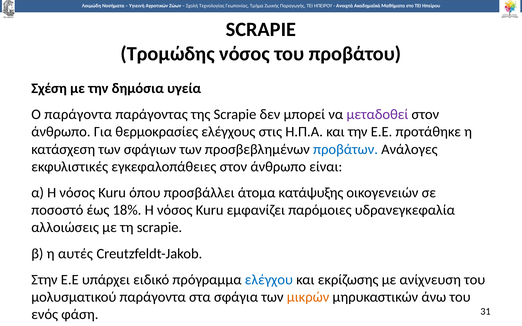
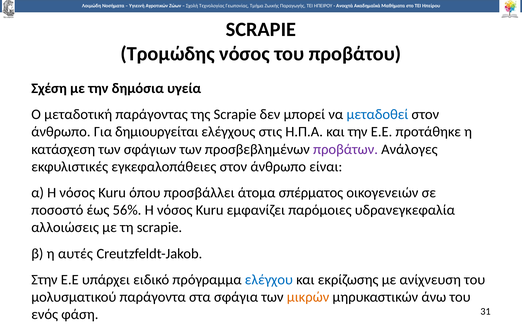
Ο παράγοντα: παράγοντα -> μεταδοτική
μεταδοθεί colour: purple -> blue
θερμοκρασίες: θερμοκρασίες -> δημιουργείται
προβάτων colour: blue -> purple
κατάψυξης: κατάψυξης -> σπέρματος
18%: 18% -> 56%
